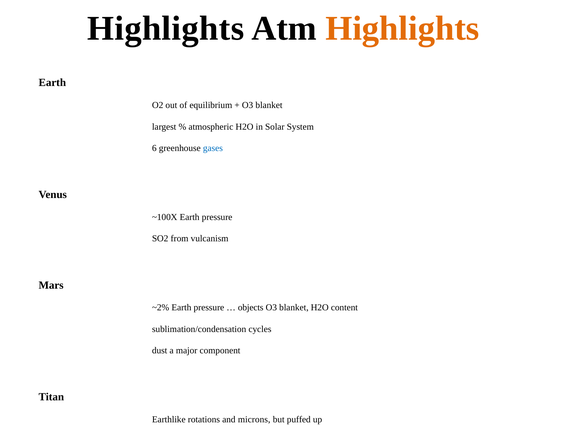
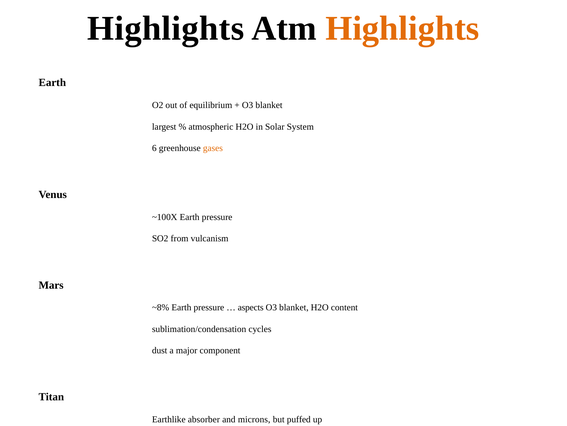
gases colour: blue -> orange
~2%: ~2% -> ~8%
objects: objects -> aspects
rotations: rotations -> absorber
